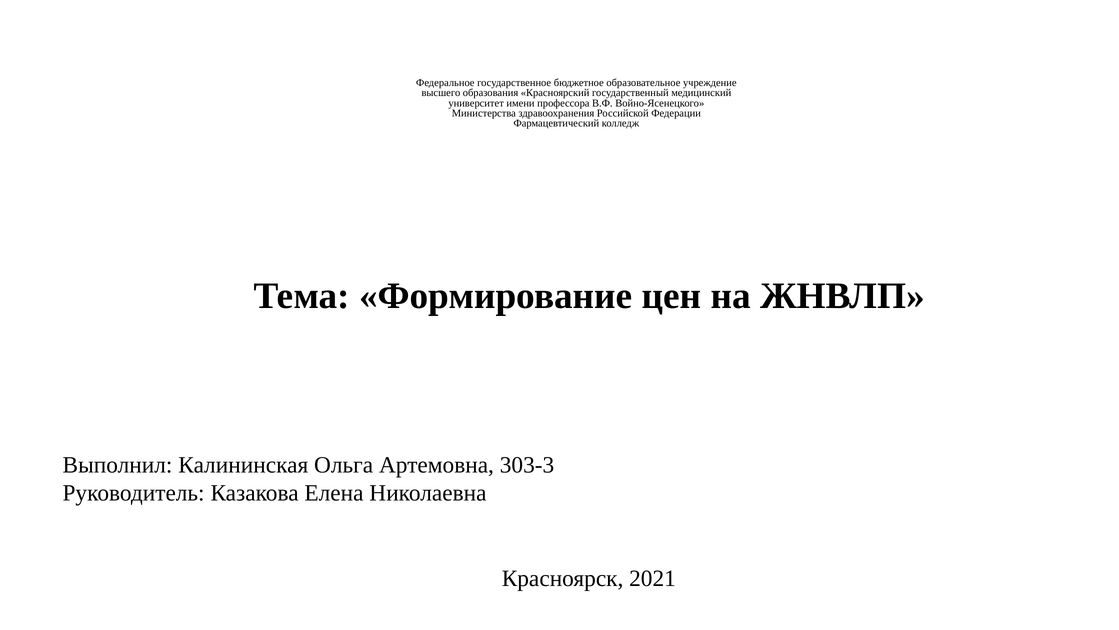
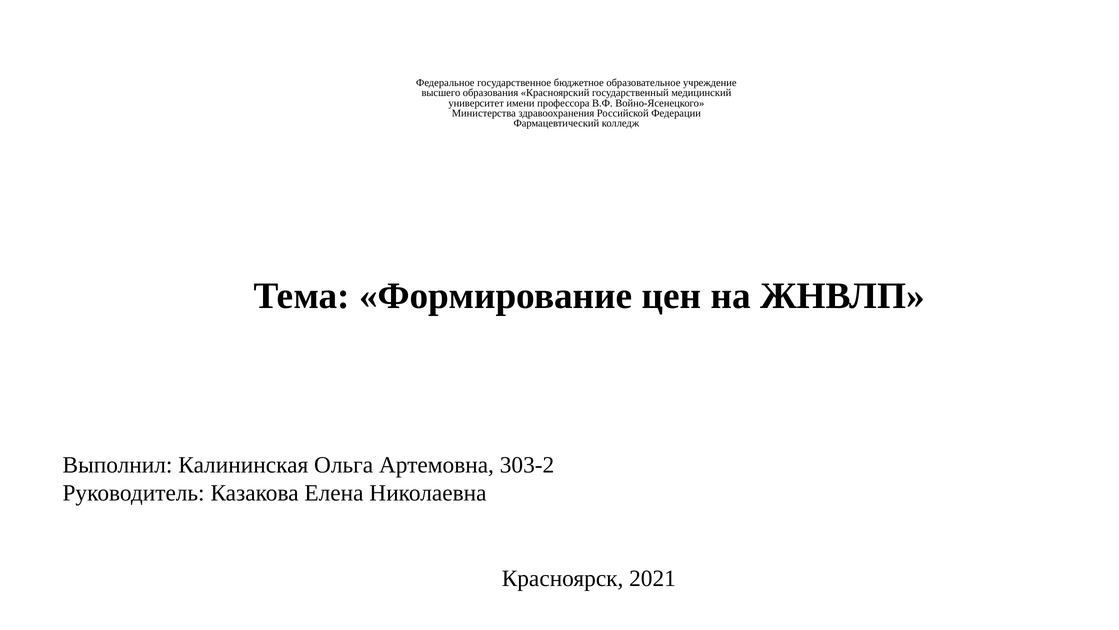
303-3: 303-3 -> 303-2
